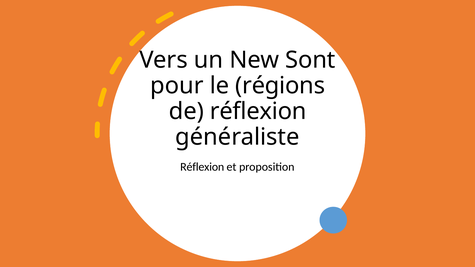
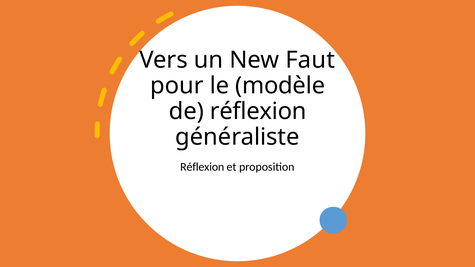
Sont: Sont -> Faut
régions: régions -> modèle
